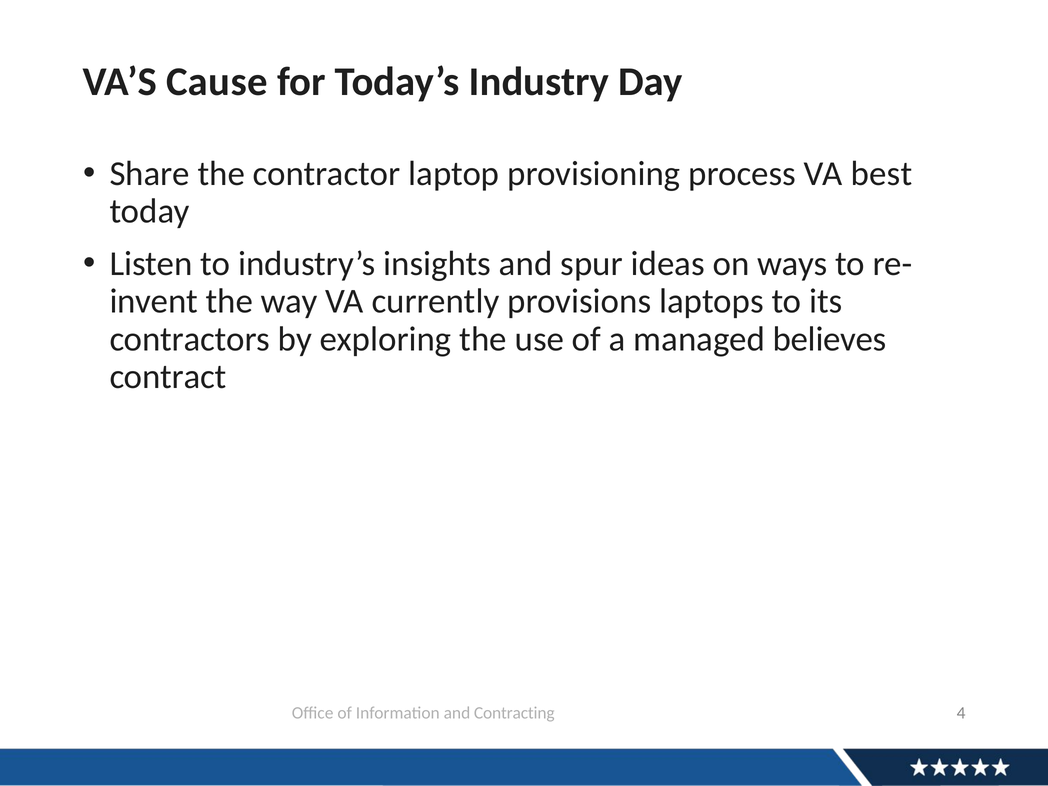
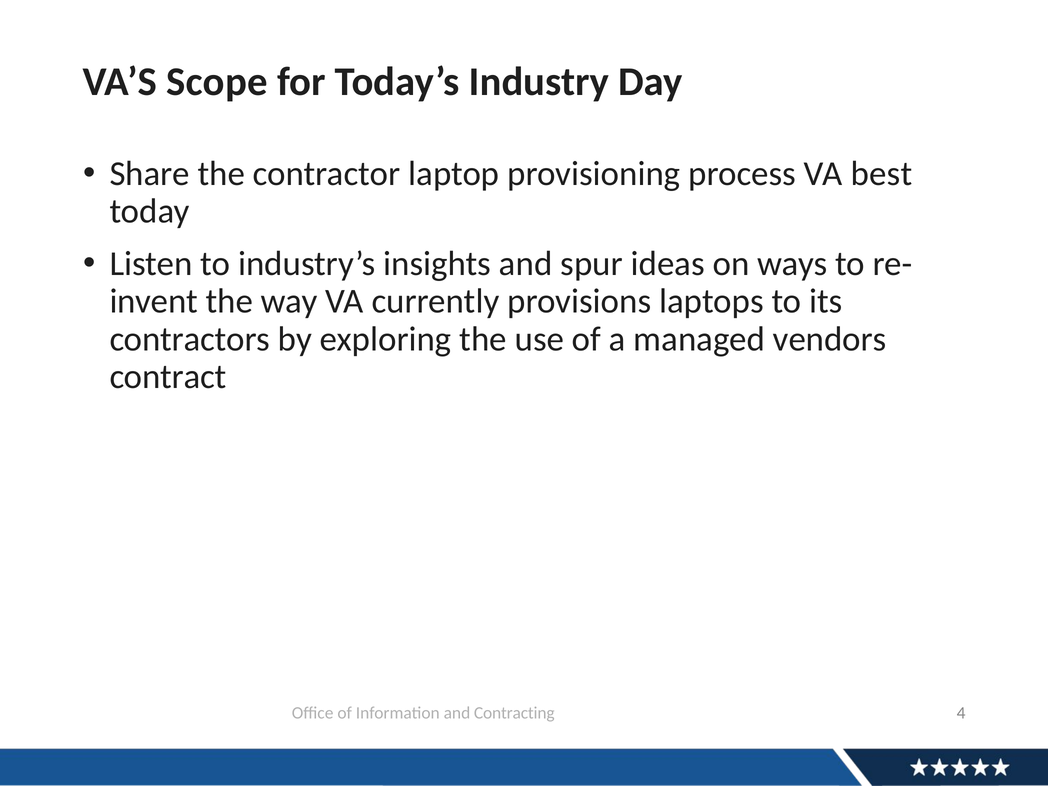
Cause: Cause -> Scope
believes: believes -> vendors
